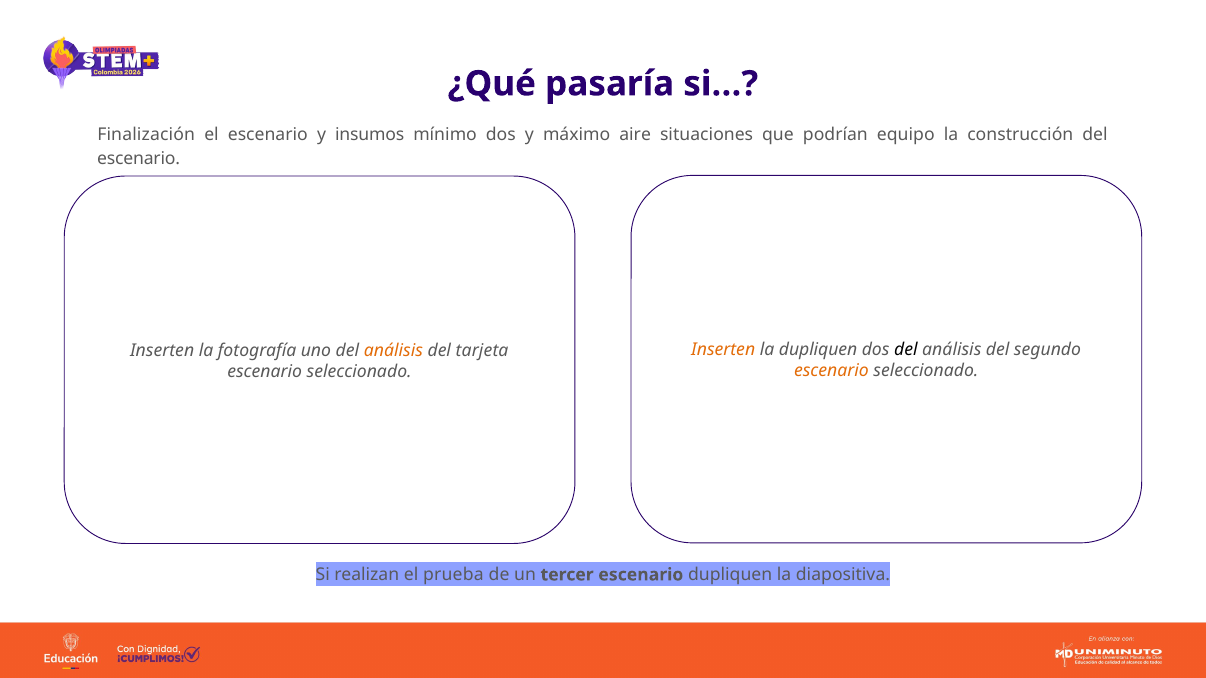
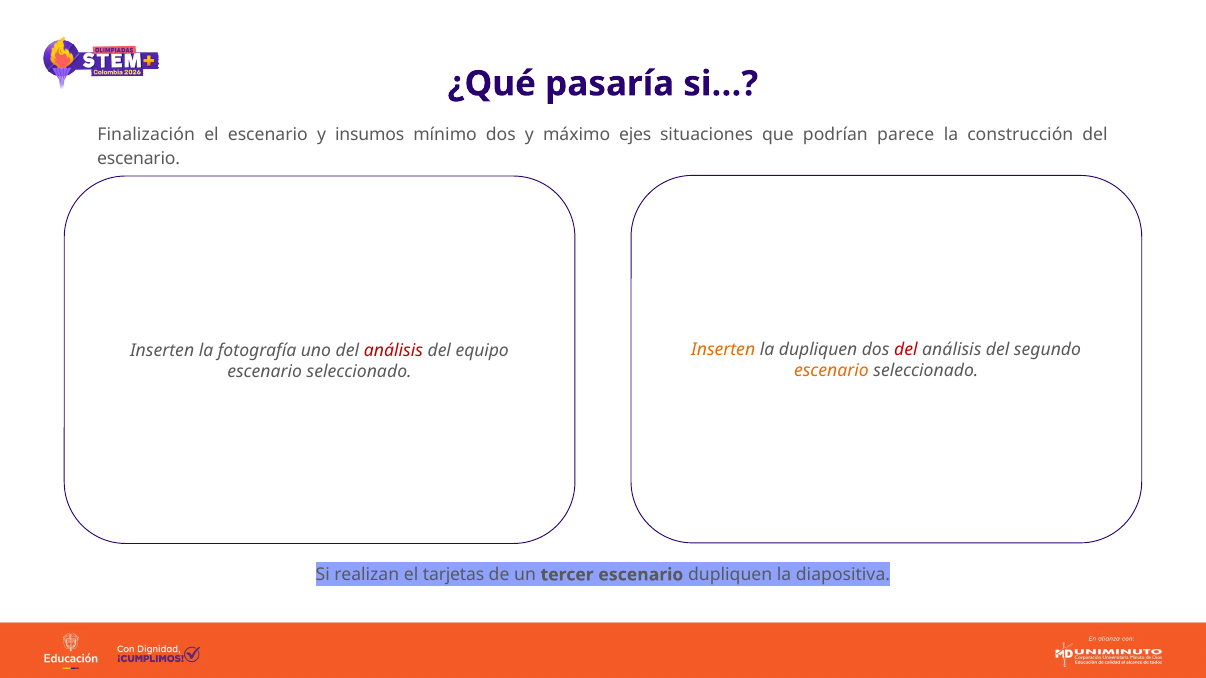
aire: aire -> ejes
equipo: equipo -> parece
del at (906, 350) colour: black -> red
análisis at (393, 351) colour: orange -> red
tarjeta: tarjeta -> equipo
prueba: prueba -> tarjetas
